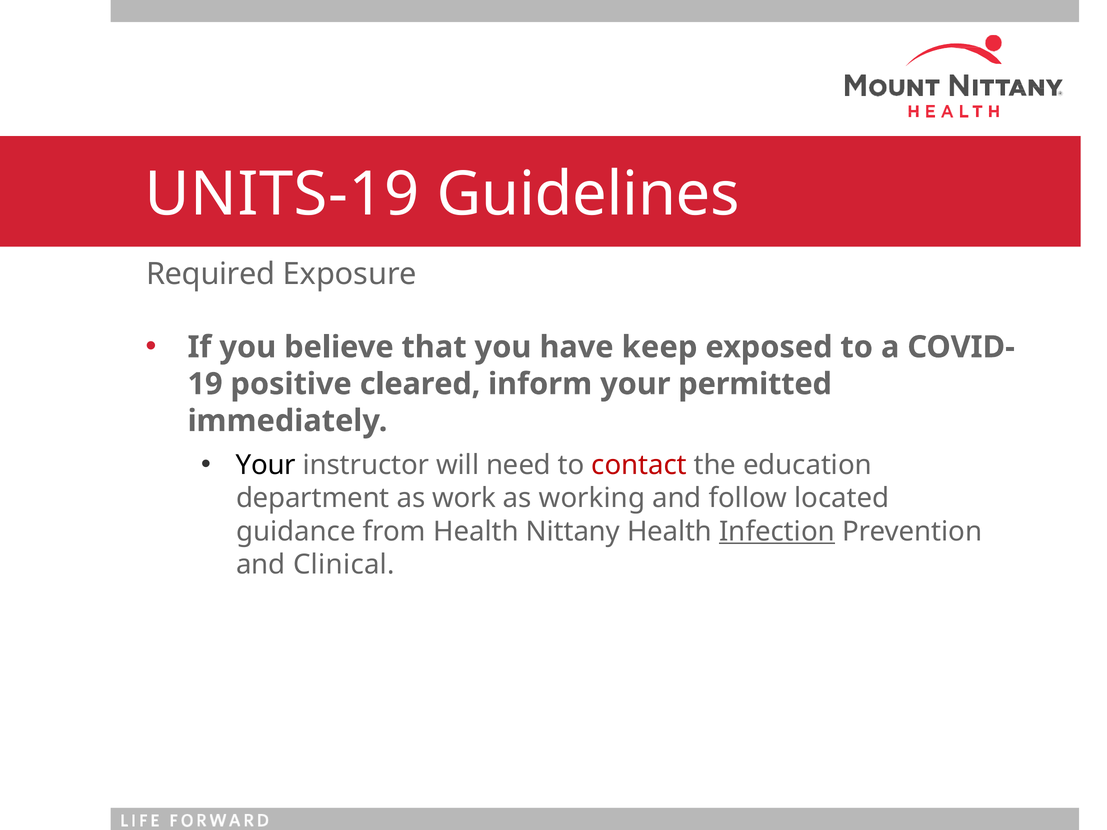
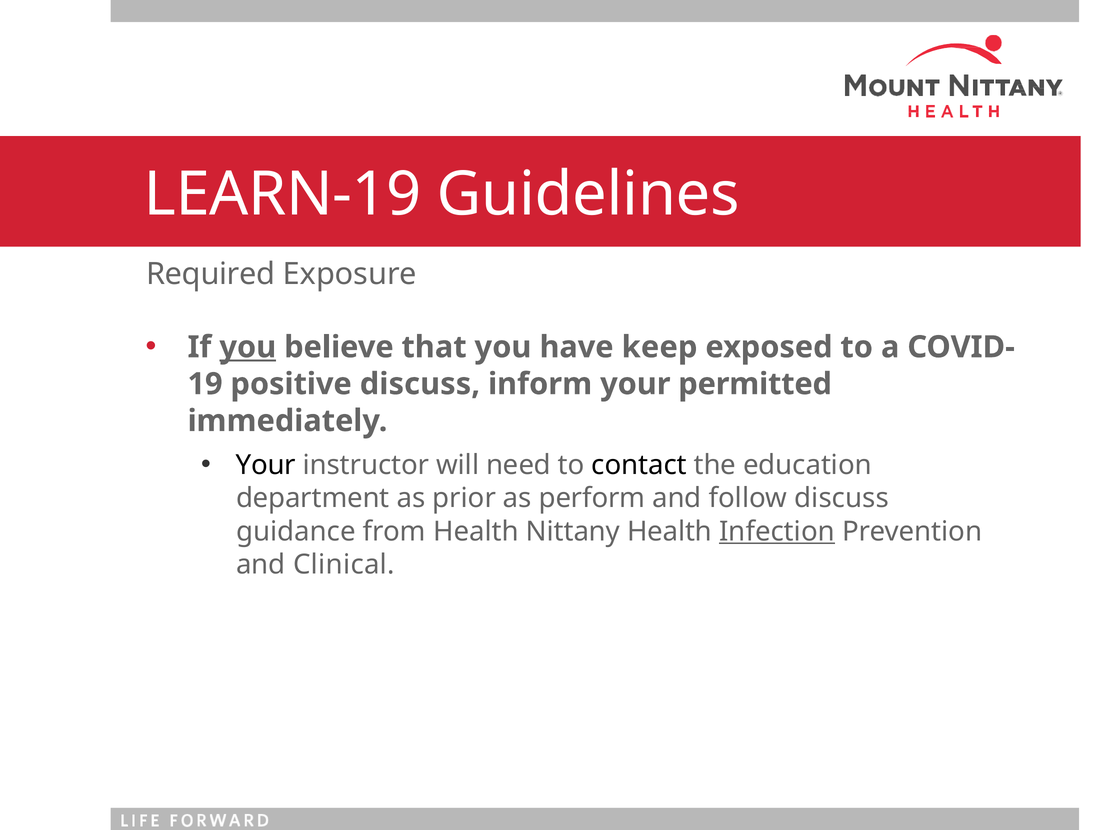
UNITS-19: UNITS-19 -> LEARN-19
you at (248, 347) underline: none -> present
positive cleared: cleared -> discuss
contact colour: red -> black
work: work -> prior
working: working -> perform
follow located: located -> discuss
